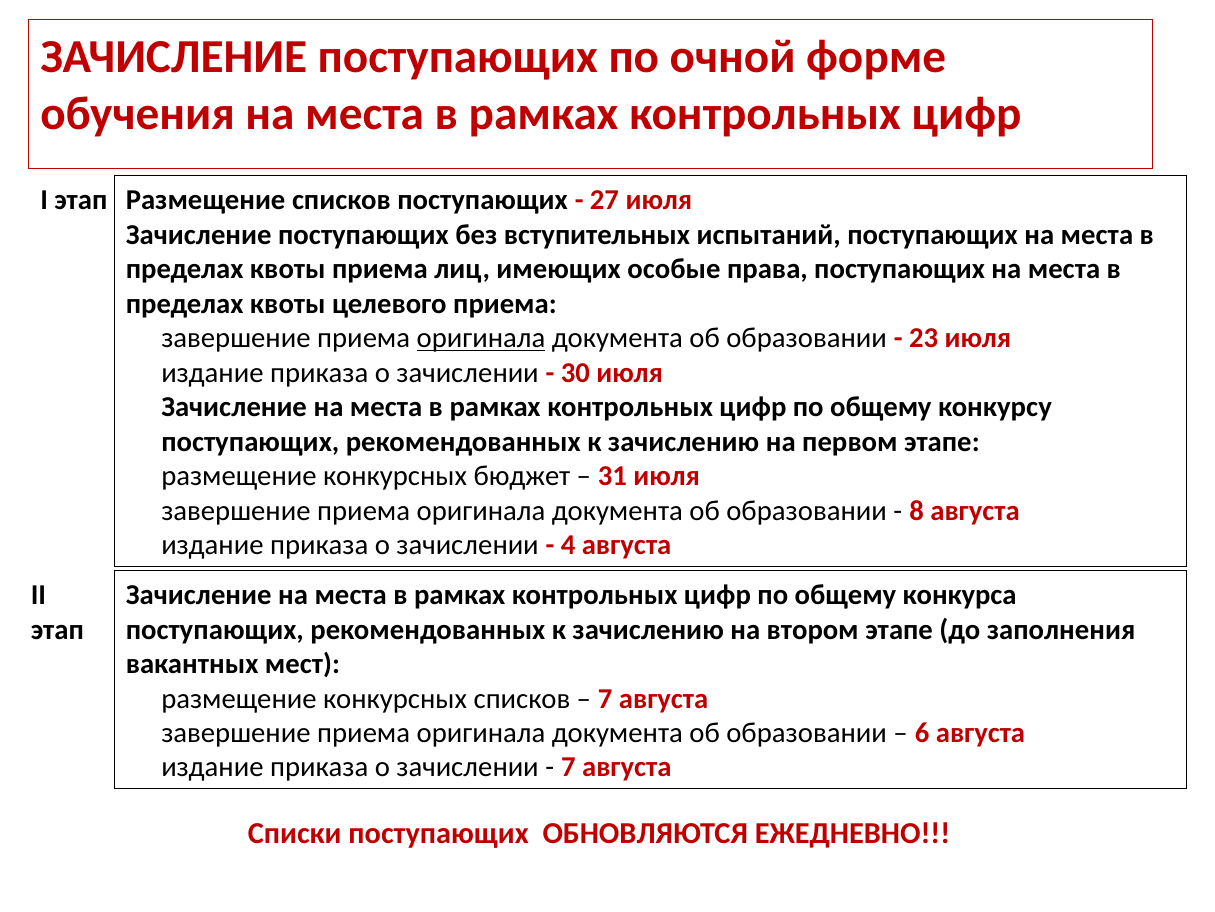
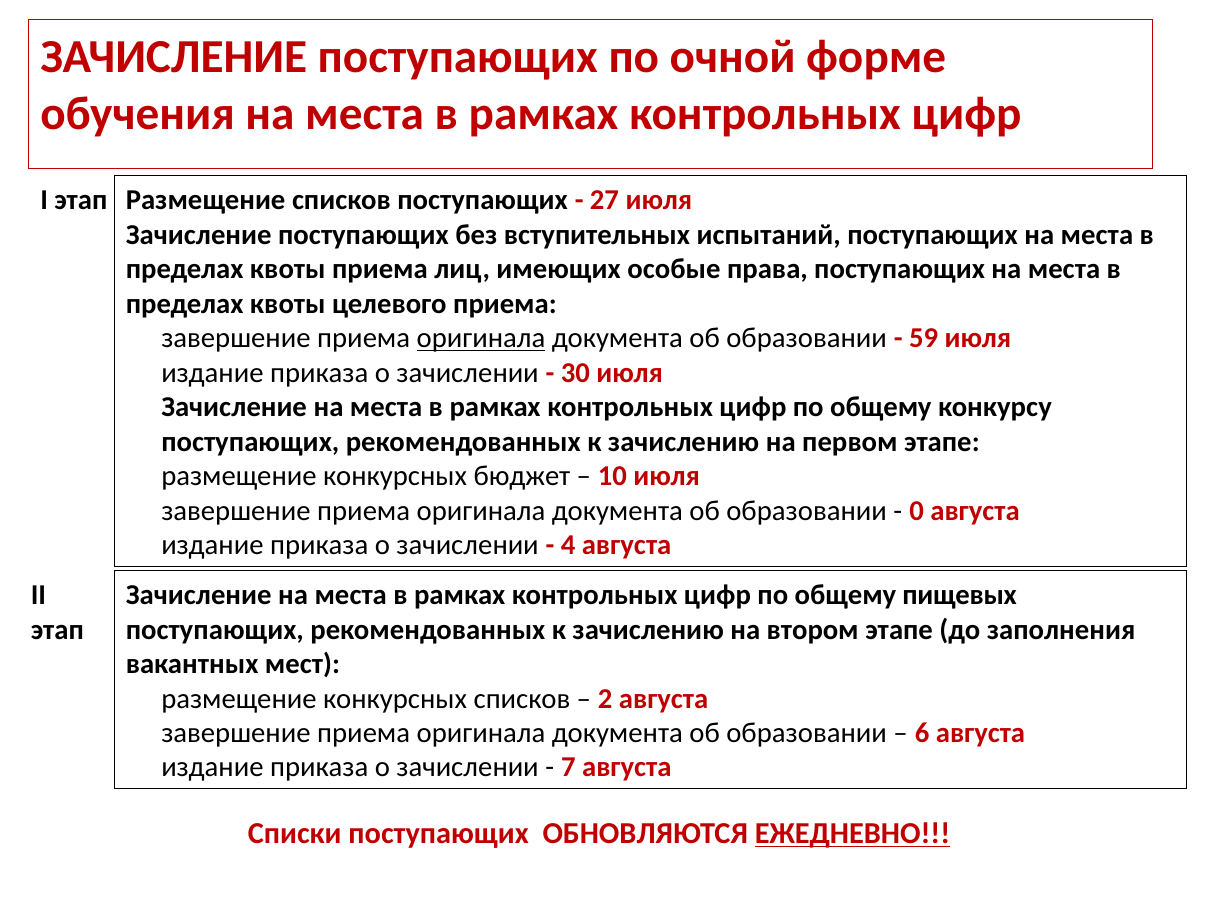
23: 23 -> 59
31: 31 -> 10
8: 8 -> 0
конкурса: конкурса -> пищевых
7 at (605, 698): 7 -> 2
ЕЖЕДНЕВНО underline: none -> present
